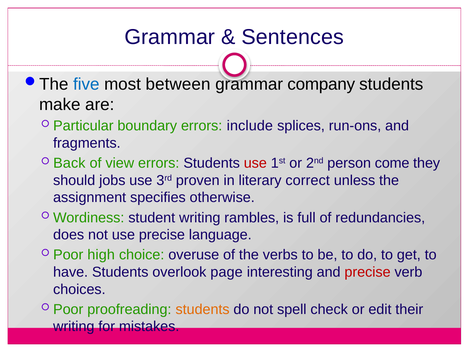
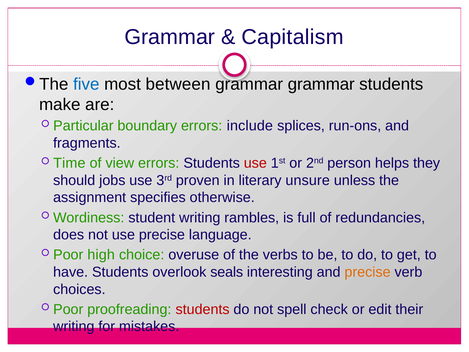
Sentences: Sentences -> Capitalism
grammar company: company -> grammar
Back: Back -> Time
come: come -> helps
correct: correct -> unsure
page: page -> seals
precise at (368, 272) colour: red -> orange
students at (203, 309) colour: orange -> red
